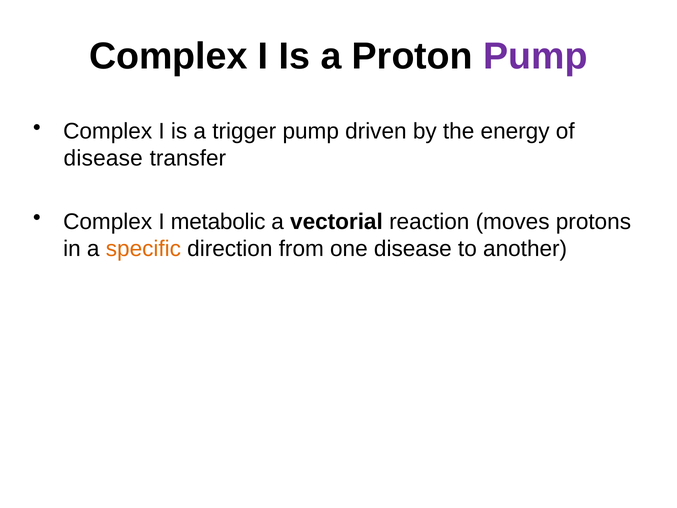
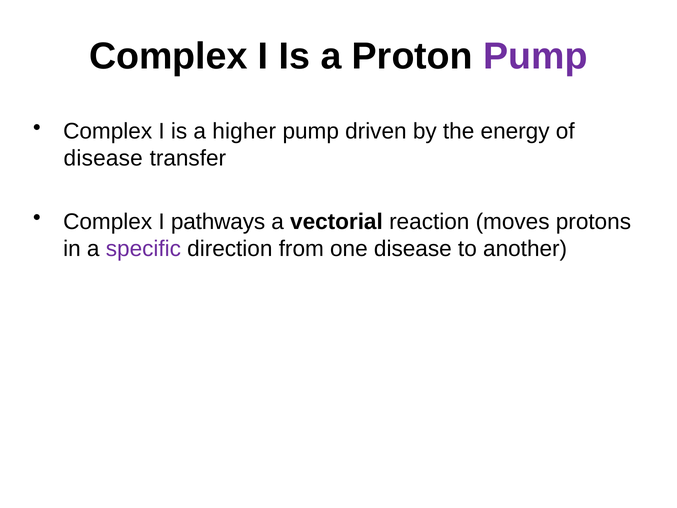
trigger: trigger -> higher
metabolic: metabolic -> pathways
specific colour: orange -> purple
